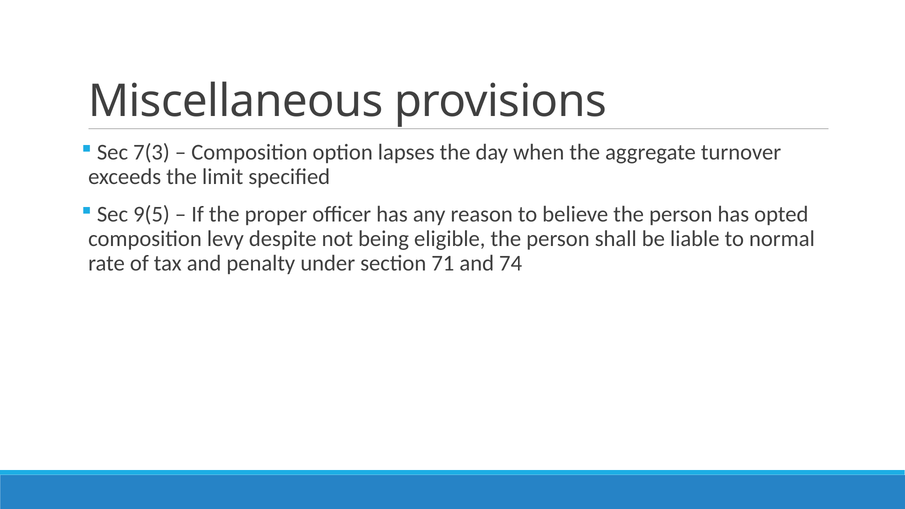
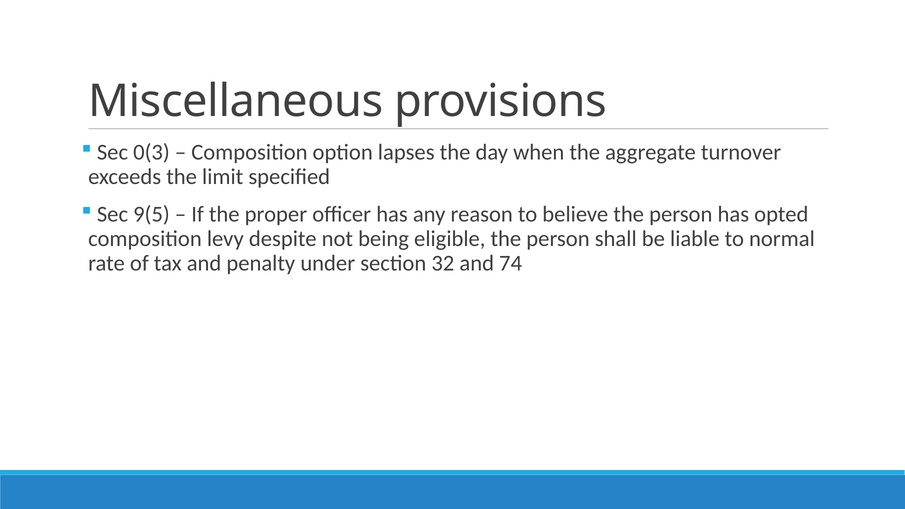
7(3: 7(3 -> 0(3
71: 71 -> 32
